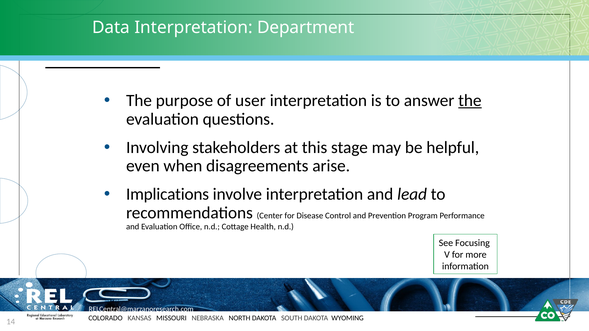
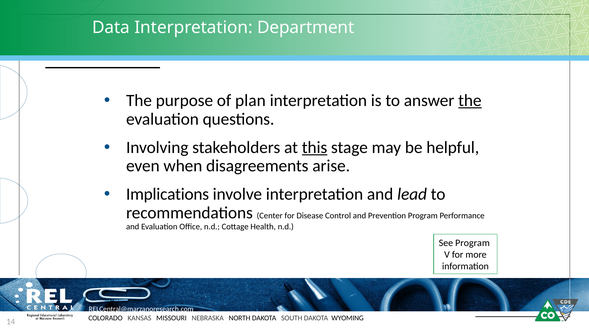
user: user -> plan
this underline: none -> present
See Focusing: Focusing -> Program
